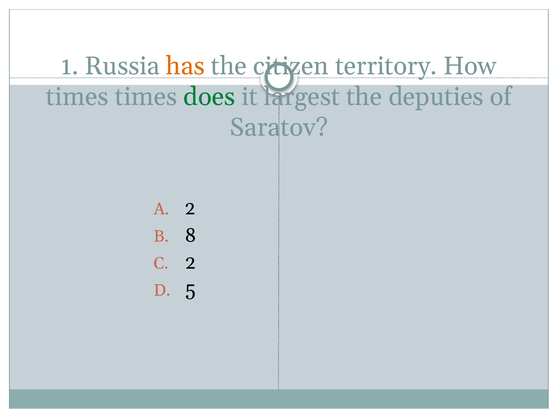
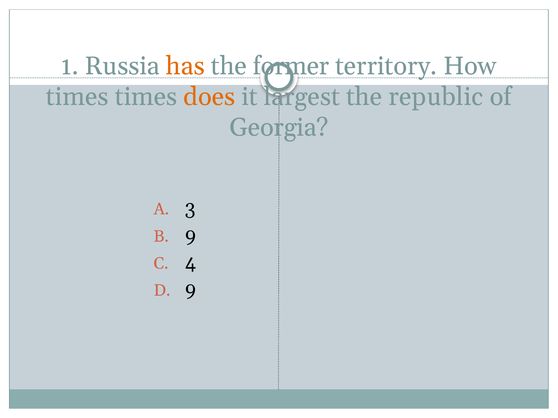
citizen: citizen -> former
does colour: green -> orange
deputies: deputies -> republic
Saratov: Saratov -> Georgia
2 at (190, 209): 2 -> 3
8 at (191, 236): 8 -> 9
2 at (191, 263): 2 -> 4
5 at (190, 290): 5 -> 9
